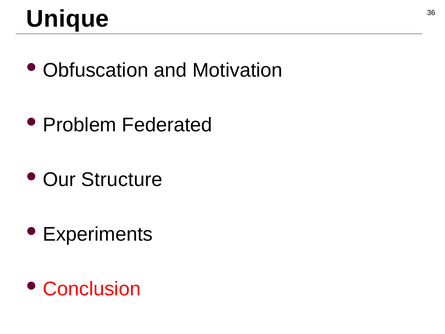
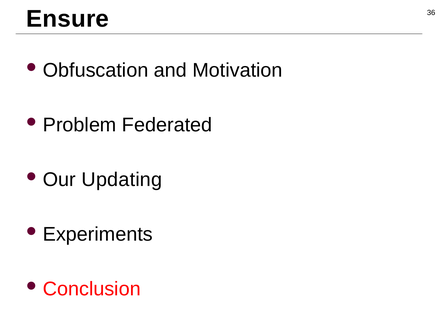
Unique: Unique -> Ensure
Structure: Structure -> Updating
